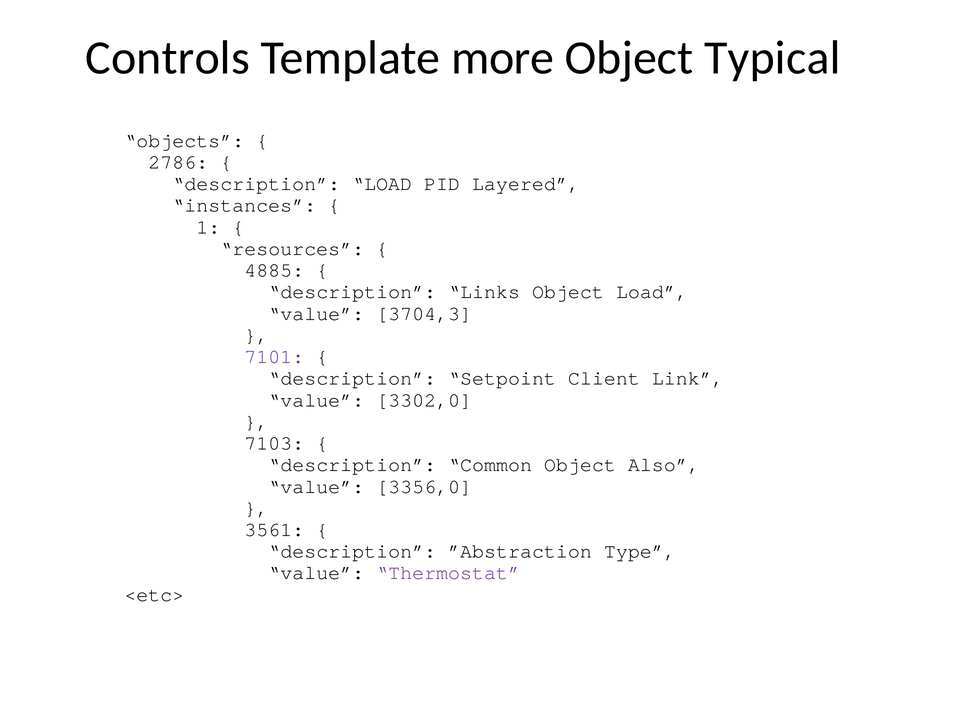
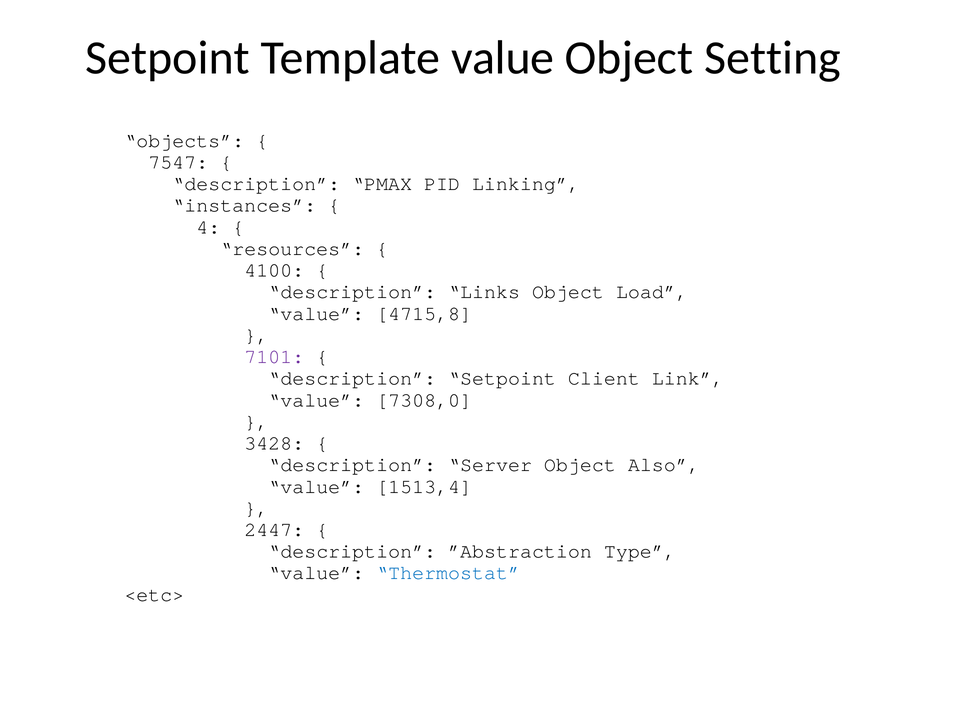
Controls at (168, 58): Controls -> Setpoint
Template more: more -> value
Typical: Typical -> Setting
2786: 2786 -> 7547
description LOAD: LOAD -> PMAX
Layered: Layered -> Linking
1: 1 -> 4
4885: 4885 -> 4100
3704,3: 3704,3 -> 4715,8
3302,0: 3302,0 -> 7308,0
7103: 7103 -> 3428
Common: Common -> Server
3356,0: 3356,0 -> 1513,4
3561: 3561 -> 2447
Thermostat colour: purple -> blue
